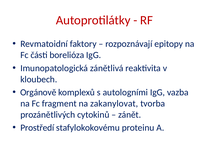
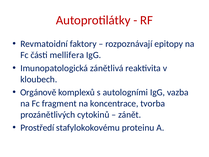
borelióza: borelióza -> mellifera
zakanylovat: zakanylovat -> koncentrace
